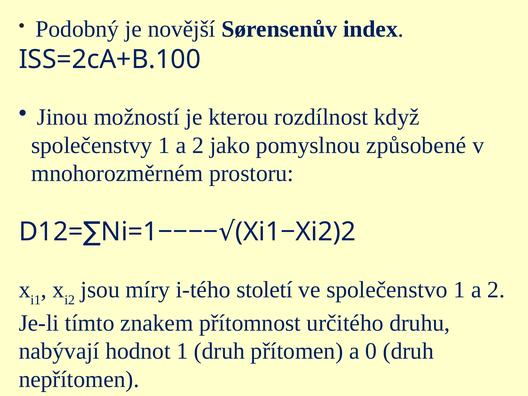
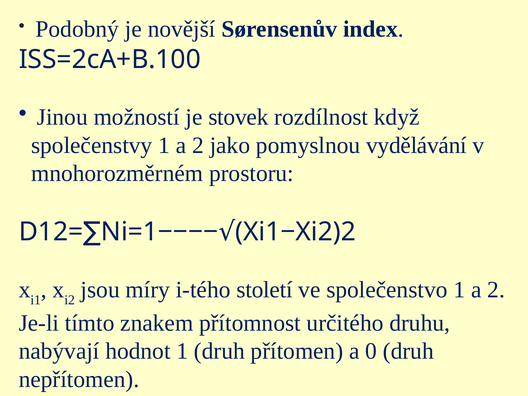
kterou: kterou -> stovek
způsobené: způsobené -> vydělávání
